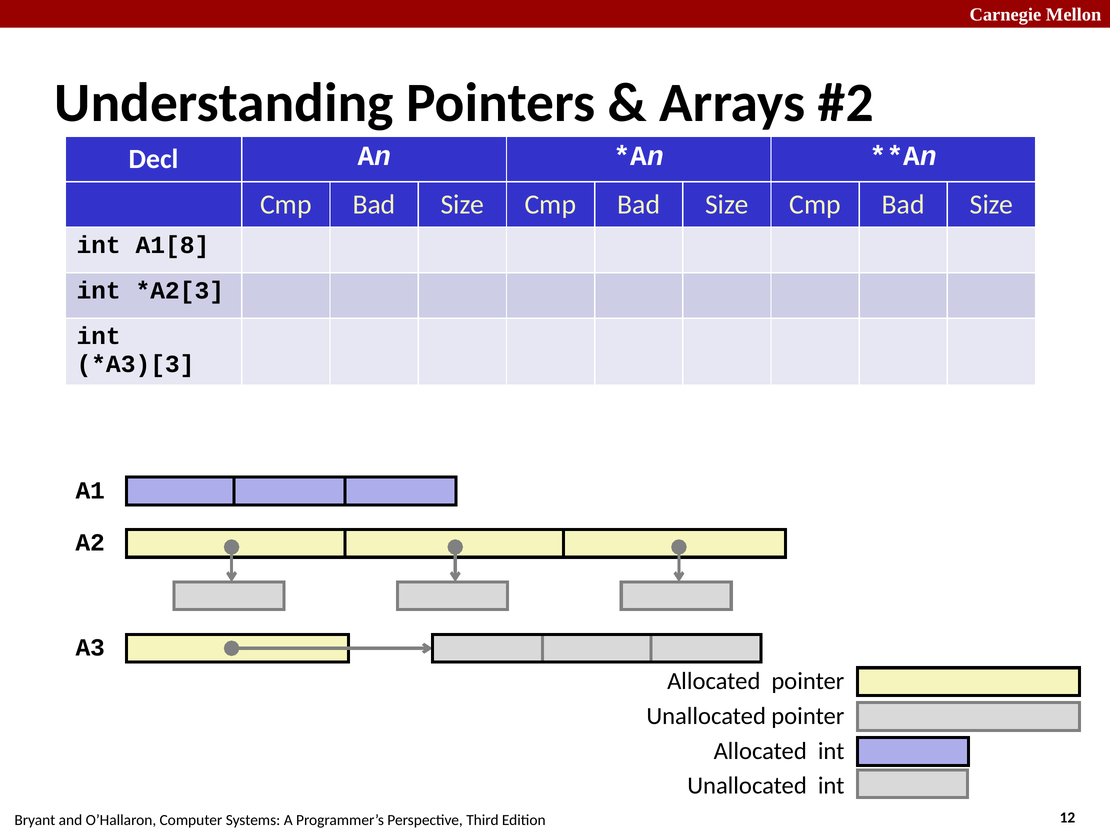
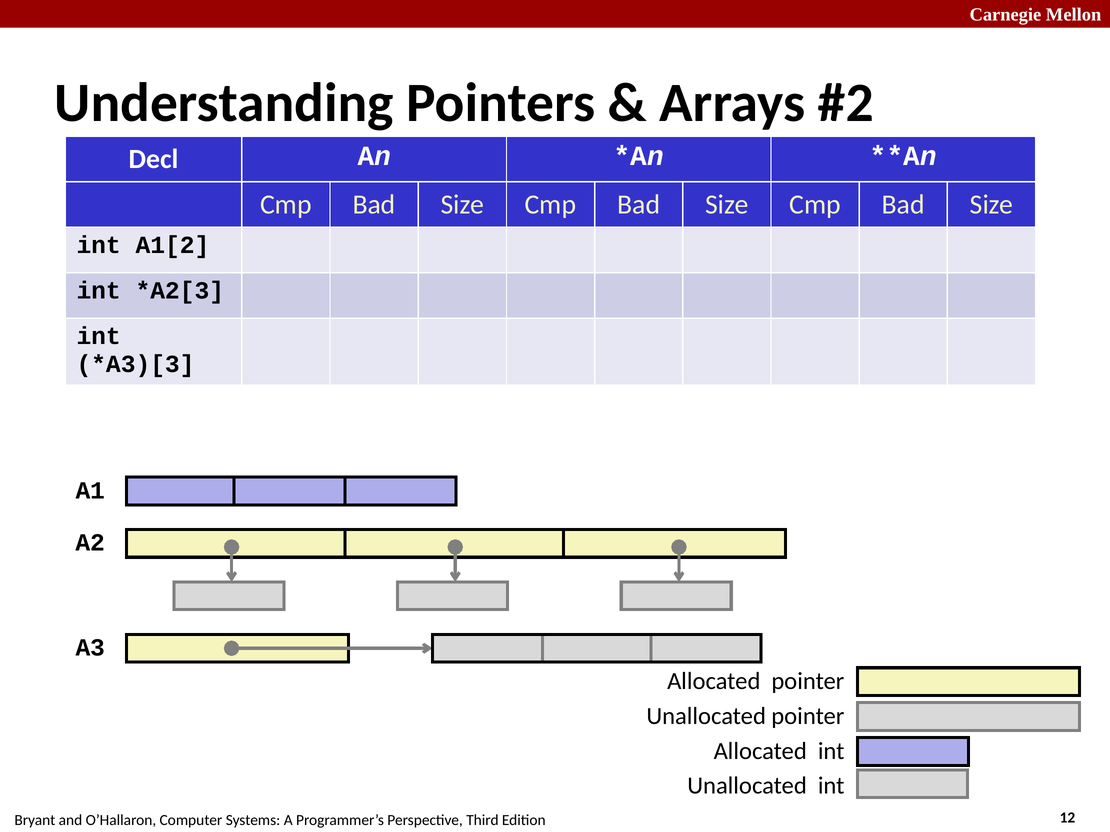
A1[8: A1[8 -> A1[2
